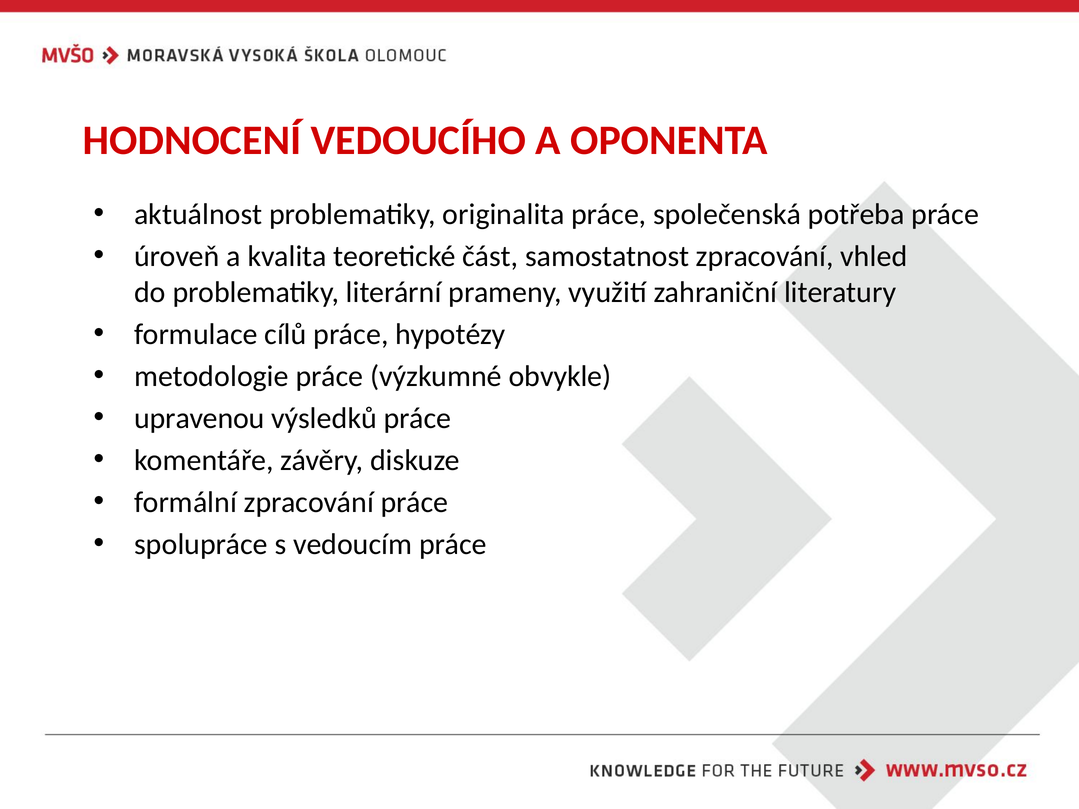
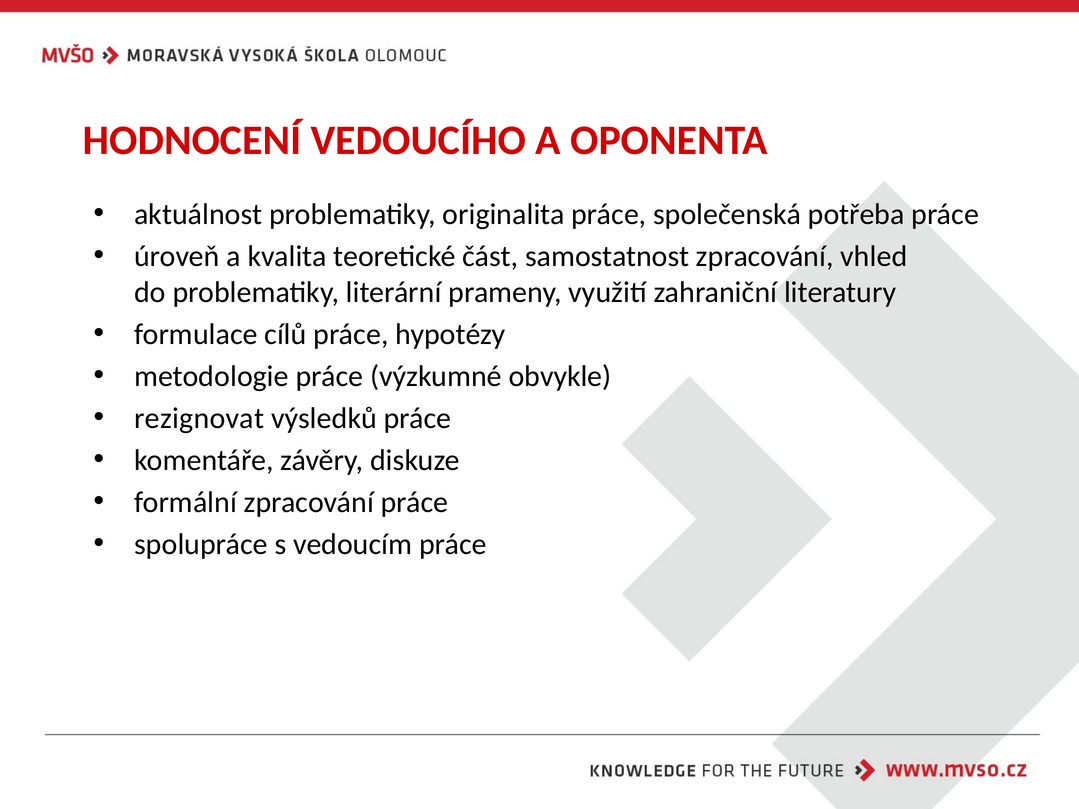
upravenou: upravenou -> rezignovat
